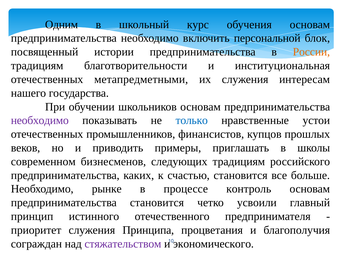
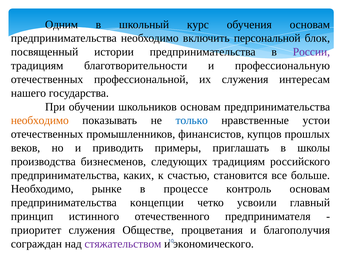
России colour: orange -> purple
институциональная: институциональная -> профессиональную
метапредметными: метапредметными -> профессиональной
необходимо at (40, 120) colour: purple -> orange
современном: современном -> производства
предпринимательства становится: становится -> концепции
Принципа: Принципа -> Обществе
